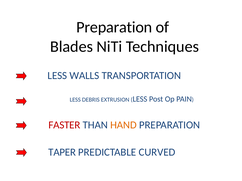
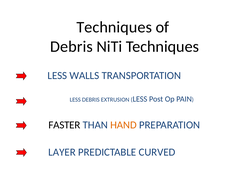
Preparation at (114, 27): Preparation -> Techniques
Blades at (71, 47): Blades -> Debris
FASTER colour: red -> black
TAPER: TAPER -> LAYER
